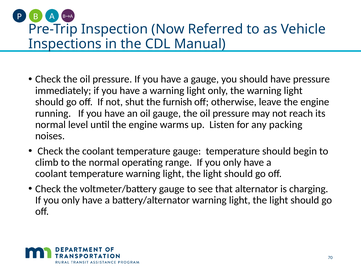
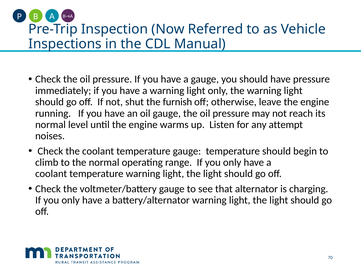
packing: packing -> attempt
